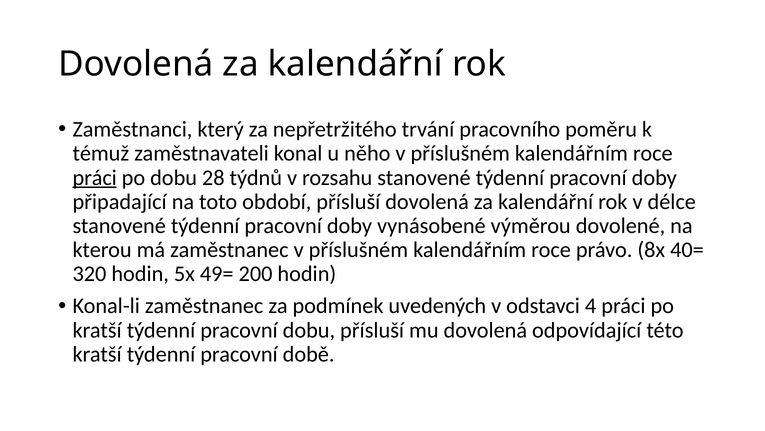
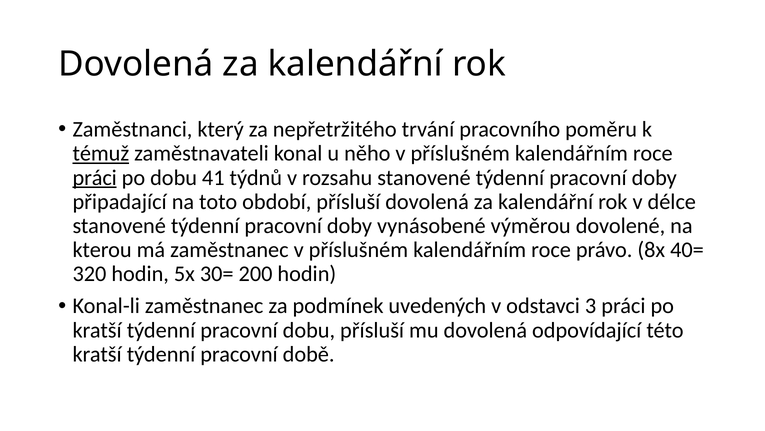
témuž underline: none -> present
28: 28 -> 41
49=: 49= -> 30=
4: 4 -> 3
